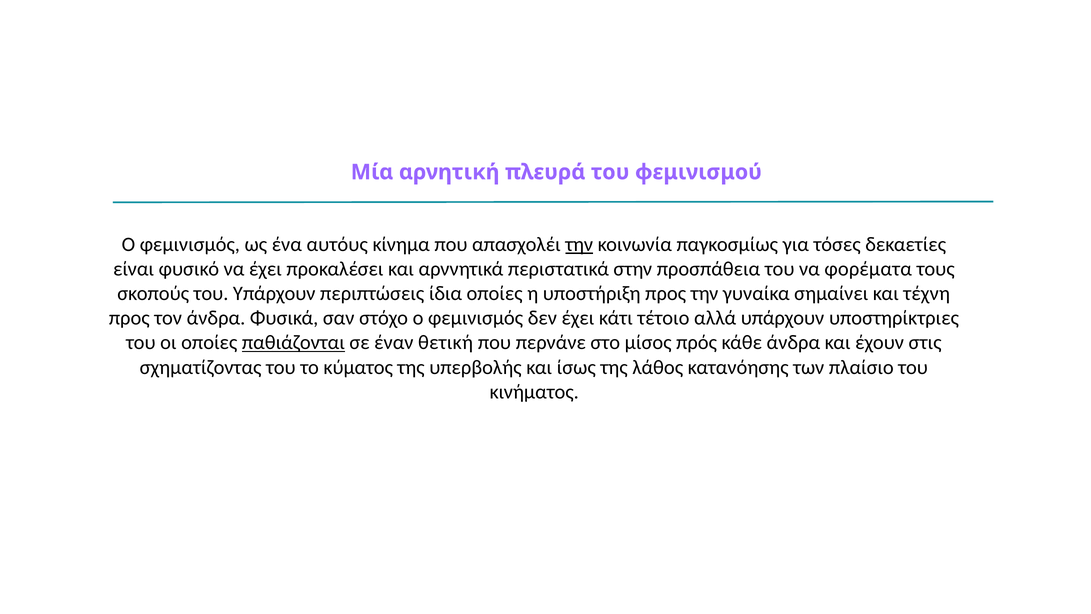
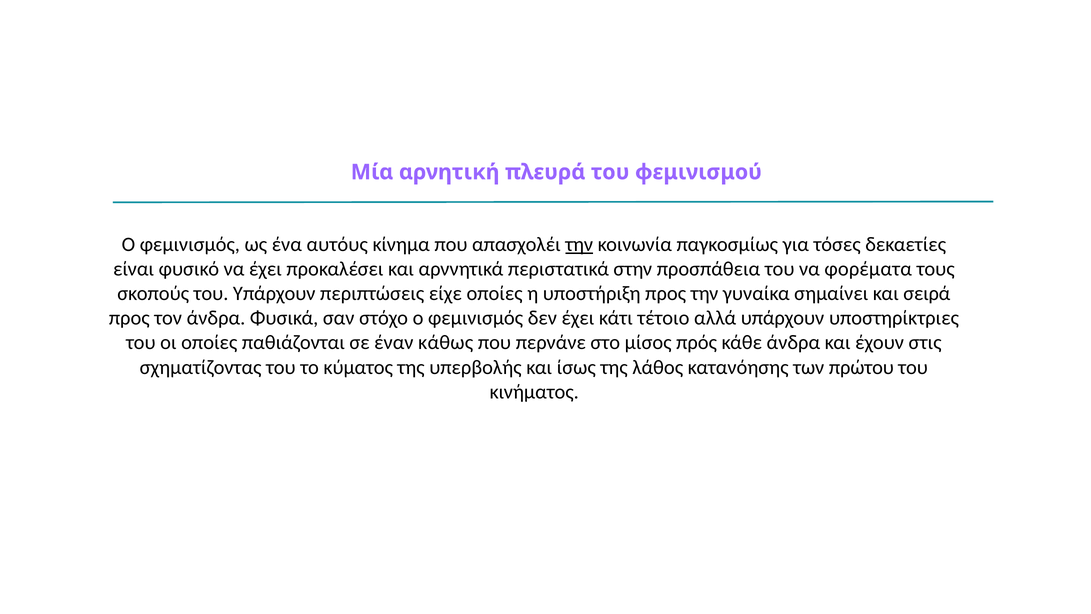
ίδια: ίδια -> είχε
τέχνη: τέχνη -> σειρά
παθιάζονται underline: present -> none
θετική: θετική -> κάθως
πλαίσιο: πλαίσιο -> πρώτου
